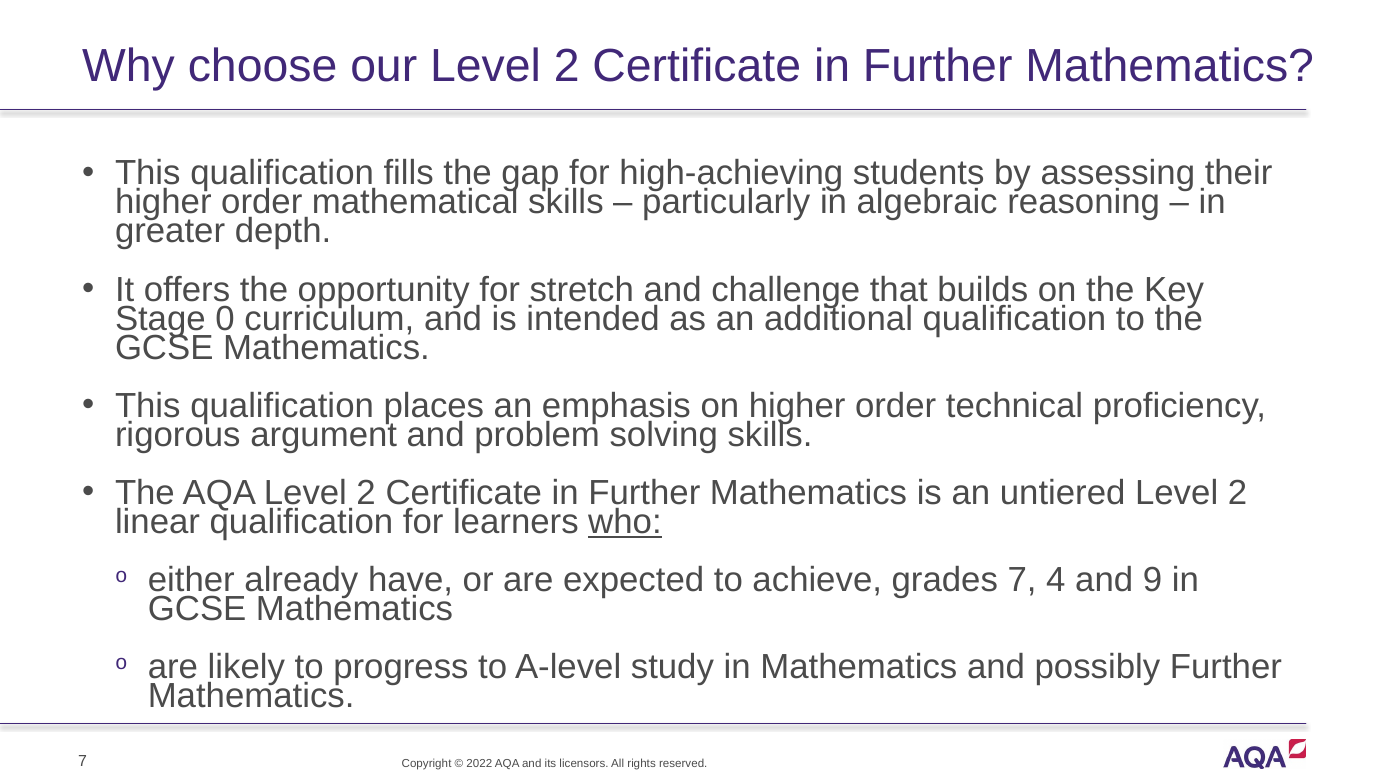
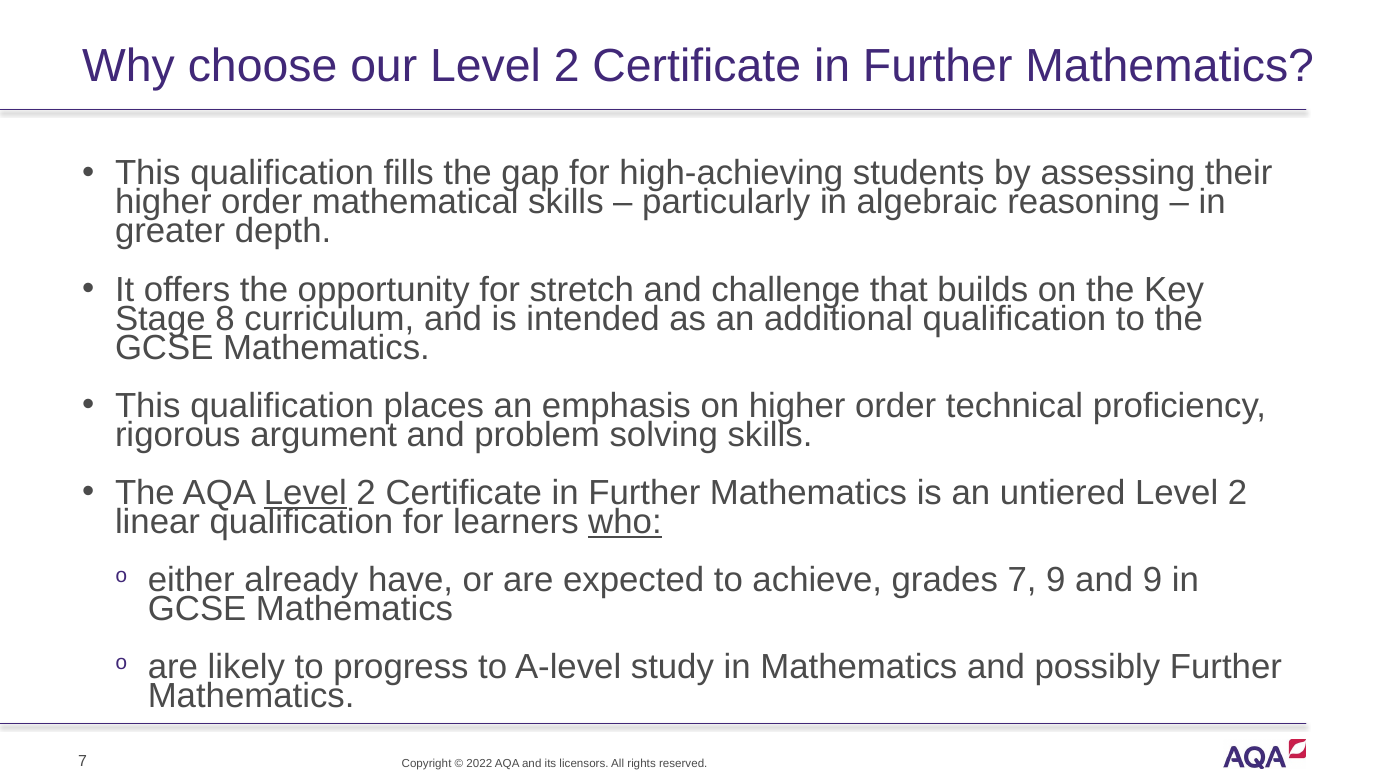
0: 0 -> 8
Level at (305, 492) underline: none -> present
7 4: 4 -> 9
